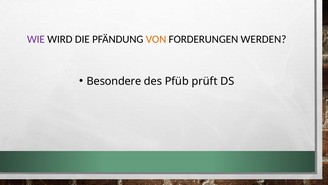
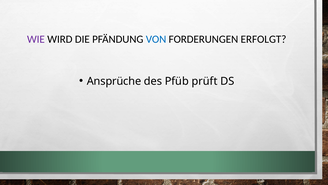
VON colour: orange -> blue
WERDEN: WERDEN -> ERFOLGT
Besondere: Besondere -> Ansprüche
